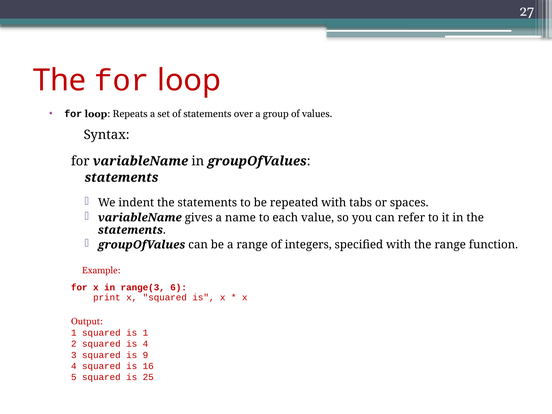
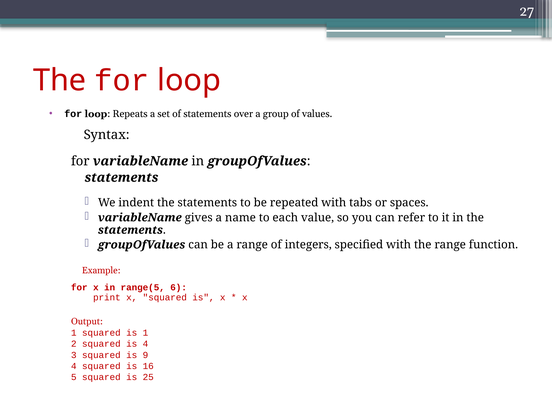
range(3: range(3 -> range(5
